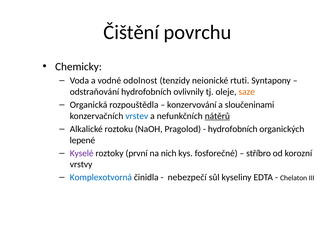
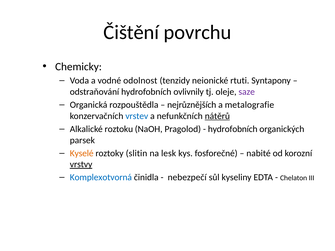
saze colour: orange -> purple
konzervování: konzervování -> nejrůznějších
sloučeninami: sloučeninami -> metalografie
lepené: lepené -> parsek
Kyselé colour: purple -> orange
první: první -> slitin
nich: nich -> lesk
stříbro: stříbro -> nabité
vrstvy underline: none -> present
